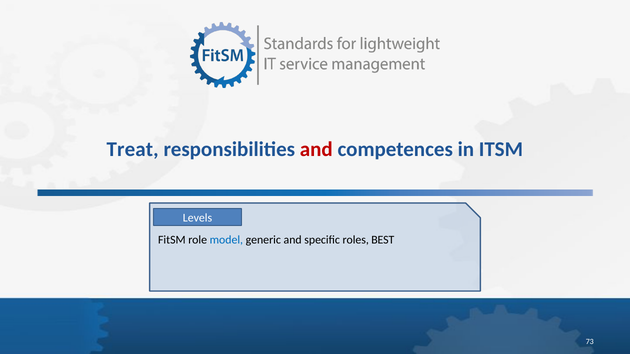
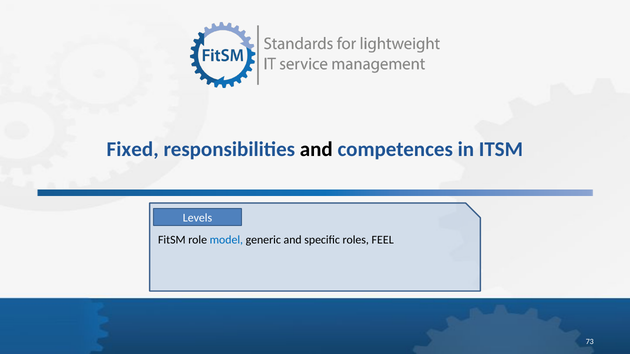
Treat: Treat -> Fixed
and at (316, 150) colour: red -> black
BEST: BEST -> FEEL
